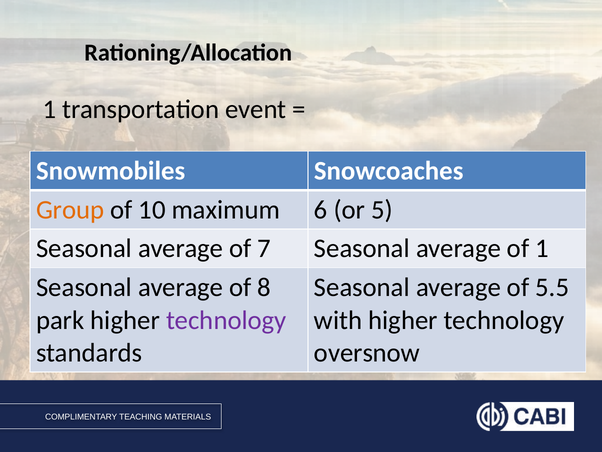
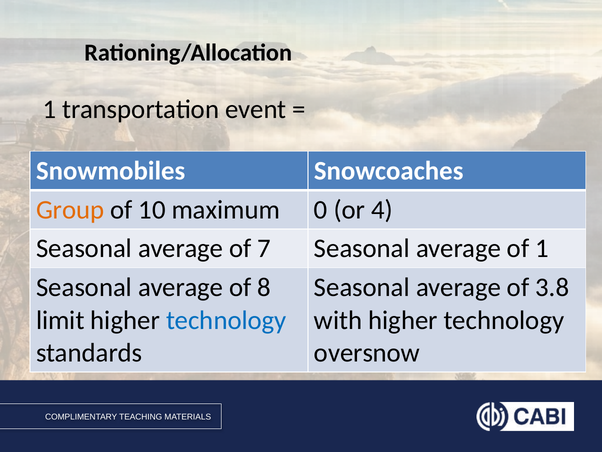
6: 6 -> 0
5: 5 -> 4
5.5: 5.5 -> 3.8
park: park -> limit
technology at (226, 320) colour: purple -> blue
